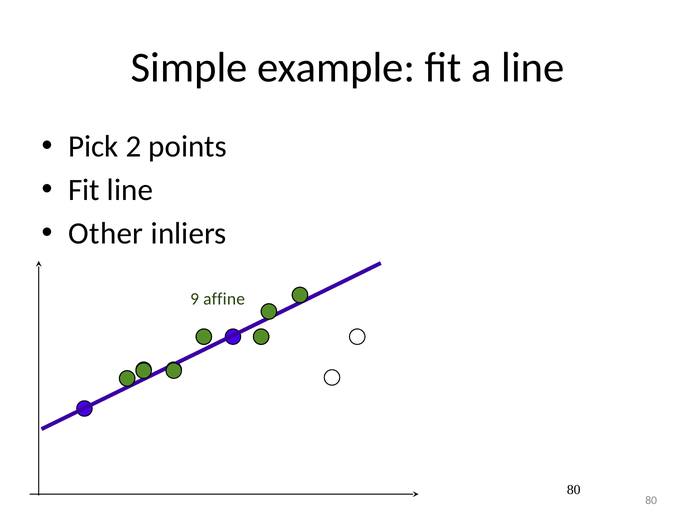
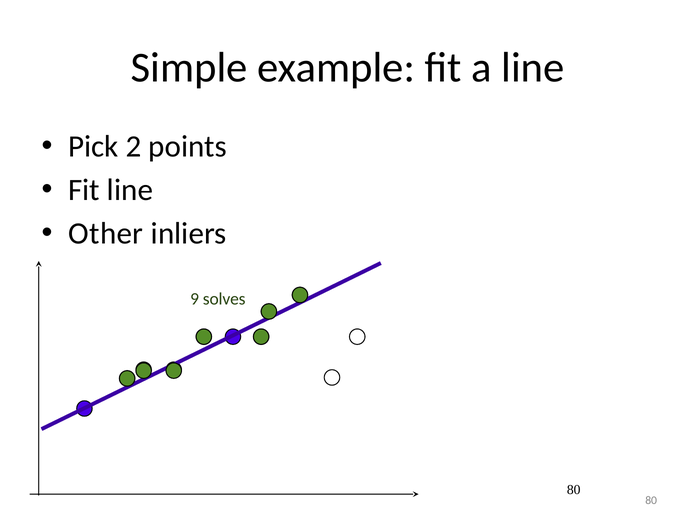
affine: affine -> solves
